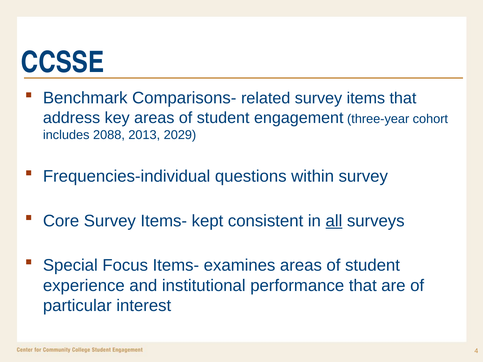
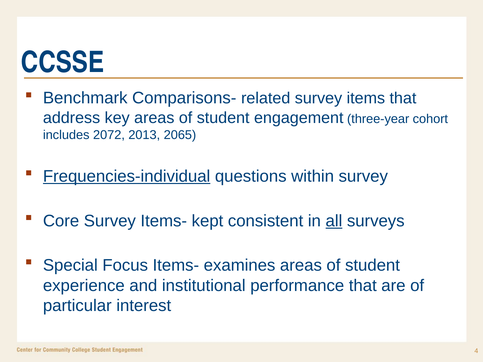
2088: 2088 -> 2072
2029: 2029 -> 2065
Frequencies-individual underline: none -> present
